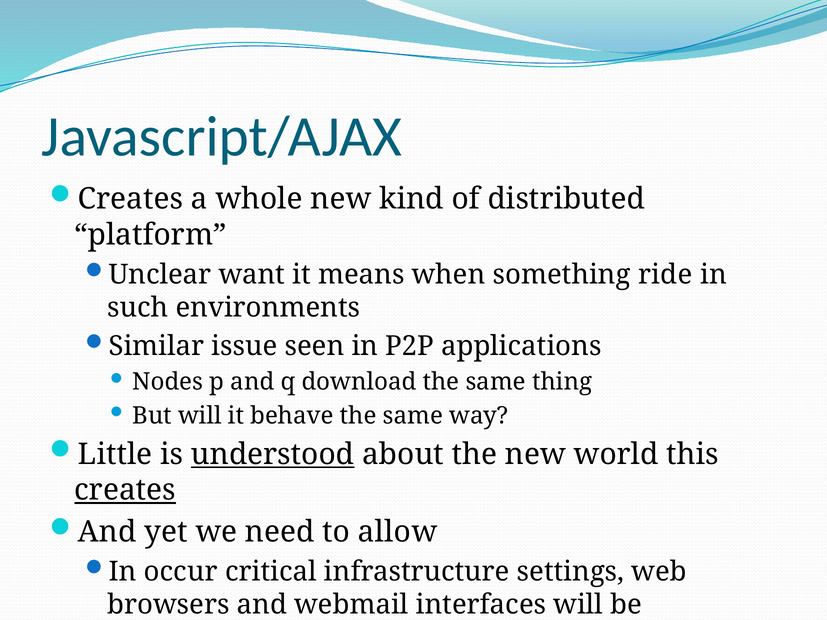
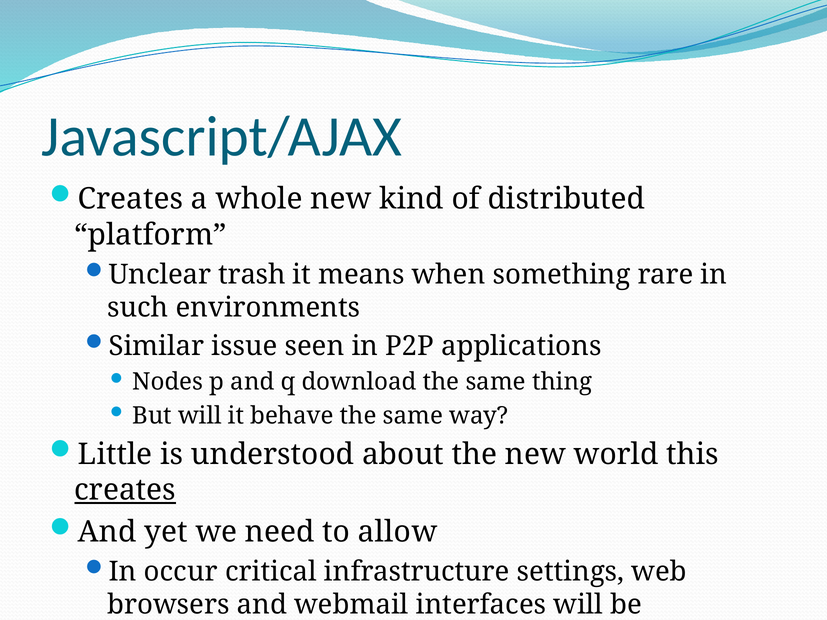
want: want -> trash
ride: ride -> rare
understood underline: present -> none
